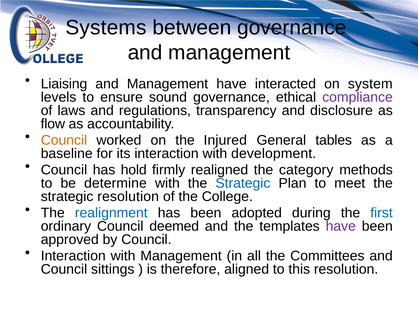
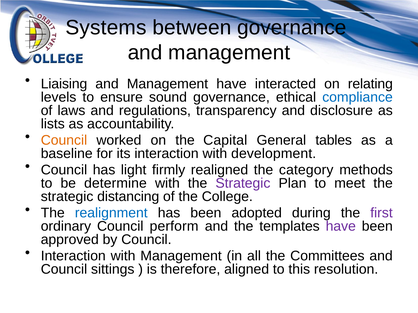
system: system -> relating
compliance colour: purple -> blue
flow: flow -> lists
Injured: Injured -> Capital
hold: hold -> light
Strategic at (243, 184) colour: blue -> purple
strategic resolution: resolution -> distancing
first colour: blue -> purple
deemed: deemed -> perform
